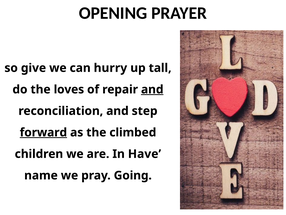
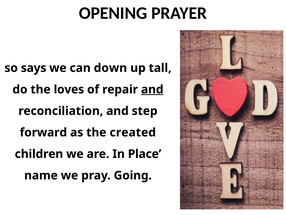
give: give -> says
hurry: hurry -> down
forward underline: present -> none
climbed: climbed -> created
Have: Have -> Place
